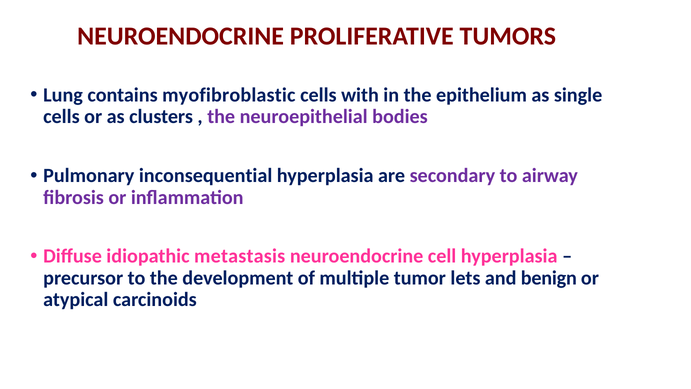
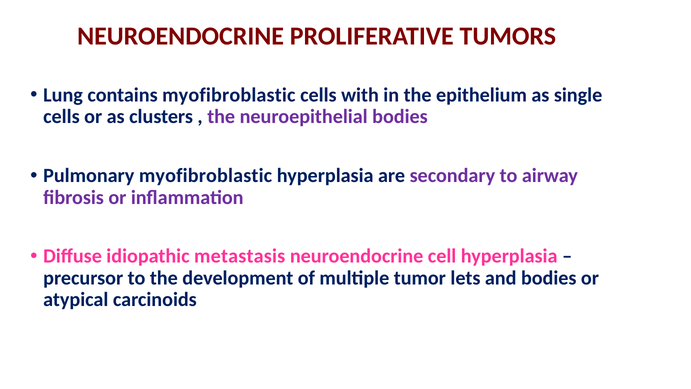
Pulmonary inconsequential: inconsequential -> myofibroblastic
and benign: benign -> bodies
